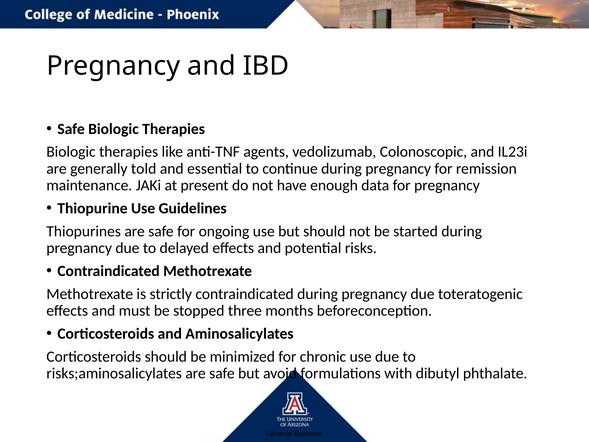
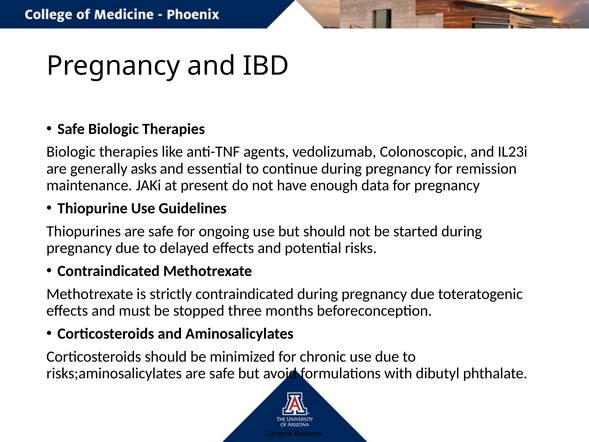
told: told -> asks
